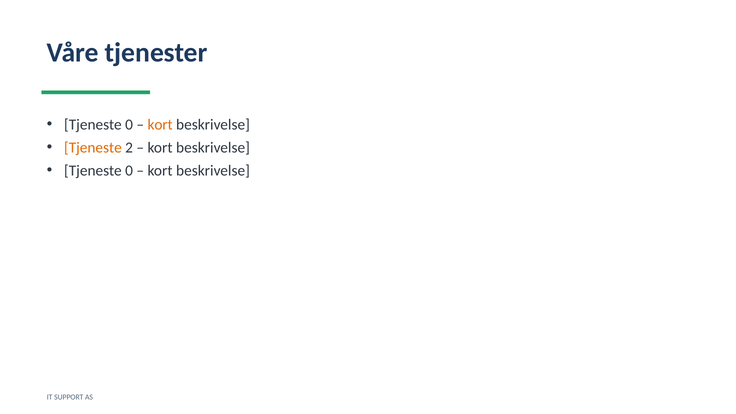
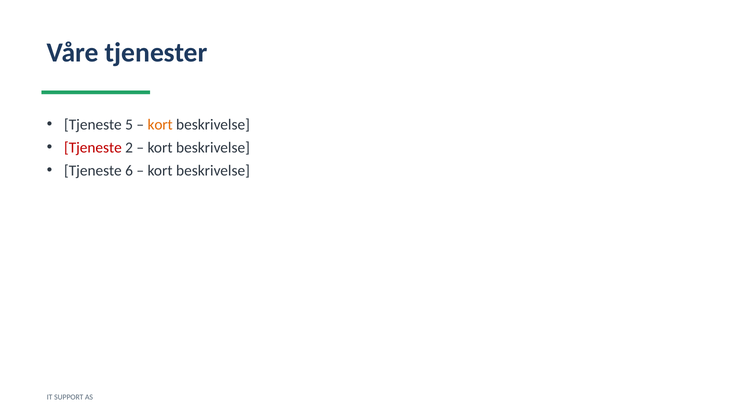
0 at (129, 125): 0 -> 5
Tjeneste at (93, 148) colour: orange -> red
0 at (129, 171): 0 -> 6
